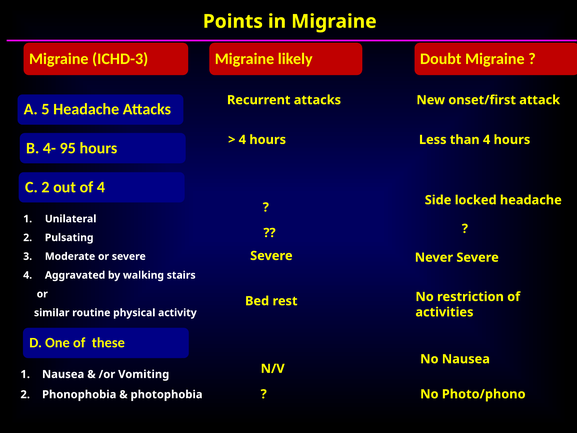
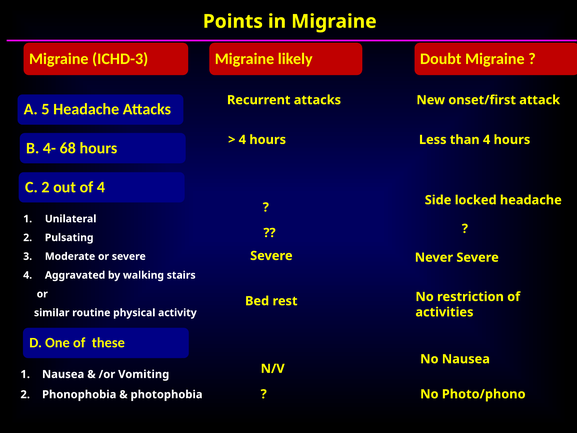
95: 95 -> 68
